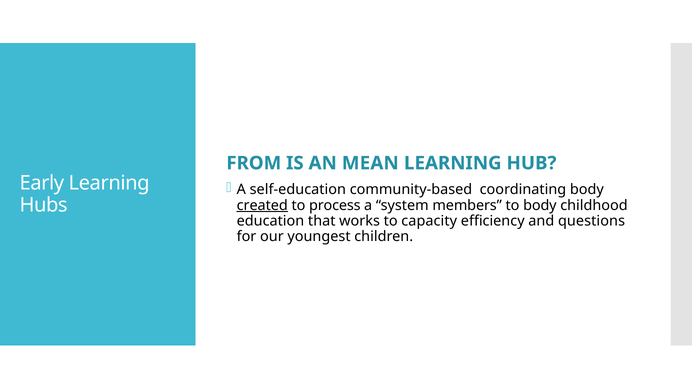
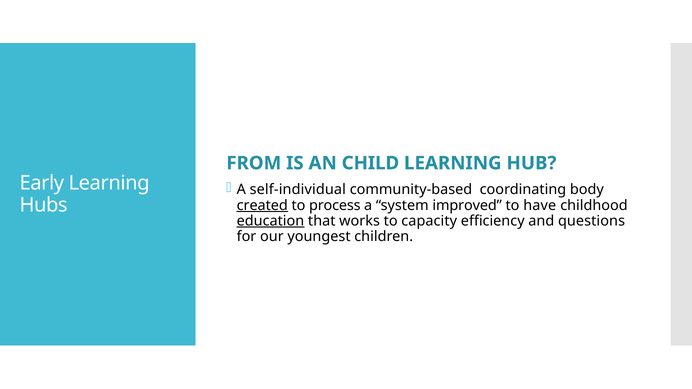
MEAN: MEAN -> CHILD
self-education: self-education -> self-individual
members: members -> improved
to body: body -> have
education underline: none -> present
